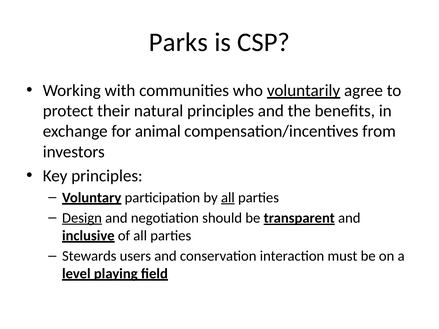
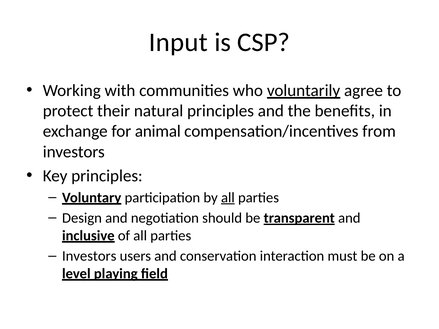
Parks: Parks -> Input
Design underline: present -> none
Stewards at (89, 256): Stewards -> Investors
